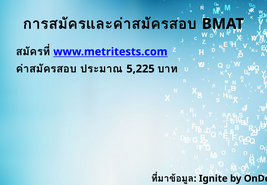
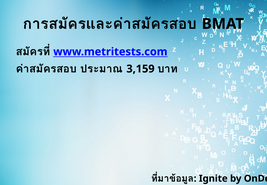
5,225: 5,225 -> 3,159
